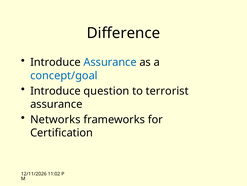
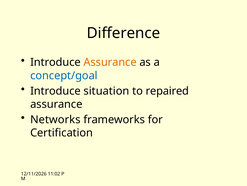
Assurance at (110, 62) colour: blue -> orange
question: question -> situation
terrorist: terrorist -> repaired
